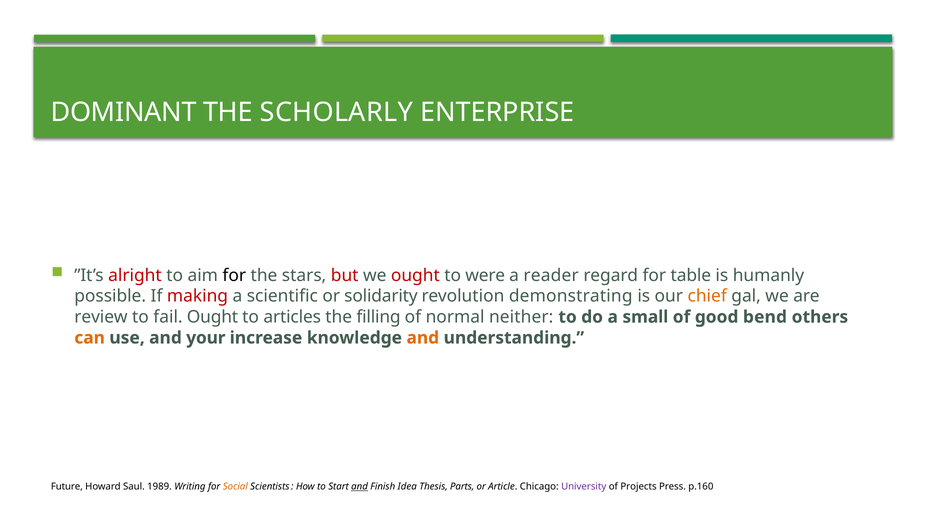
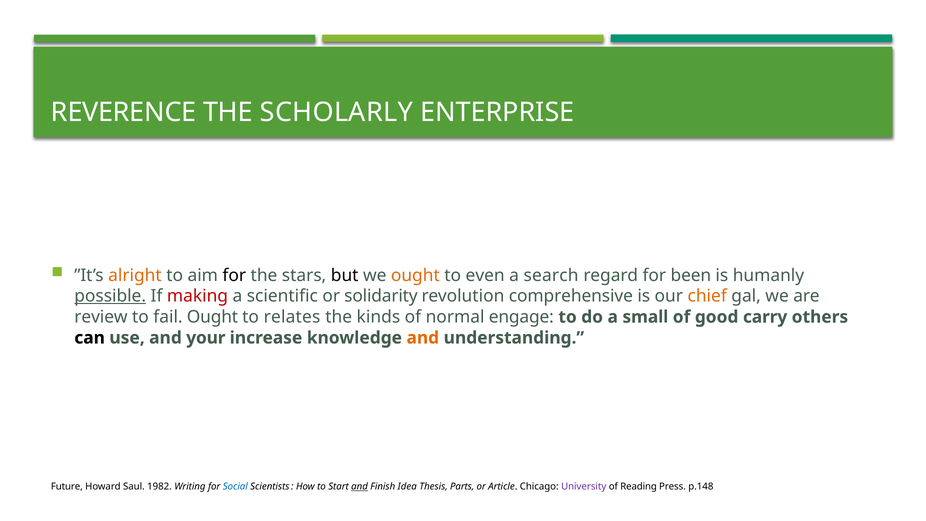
DOMINANT: DOMINANT -> REVERENCE
alright colour: red -> orange
but colour: red -> black
ought at (415, 275) colour: red -> orange
were: were -> even
reader: reader -> search
table: table -> been
possible underline: none -> present
demonstrating: demonstrating -> comprehensive
articles: articles -> relates
filling: filling -> kinds
neither: neither -> engage
bend: bend -> carry
can colour: orange -> black
1989: 1989 -> 1982
Social colour: orange -> blue
Projects: Projects -> Reading
p.160: p.160 -> p.148
